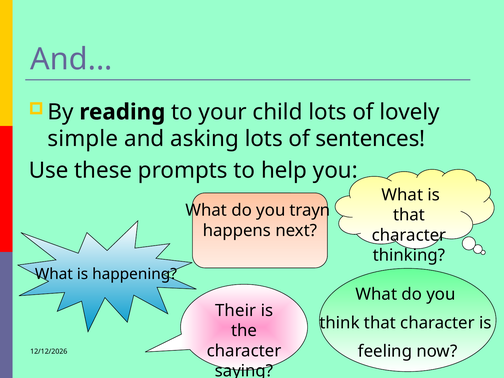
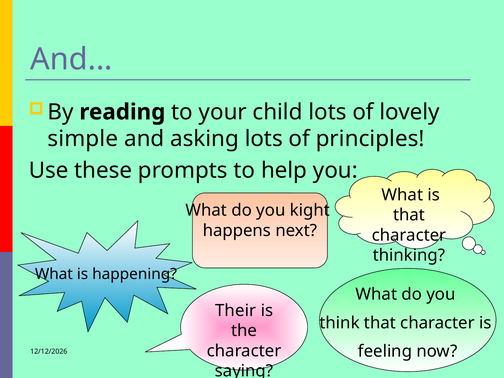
sentences: sentences -> principles
trayn: trayn -> kight
